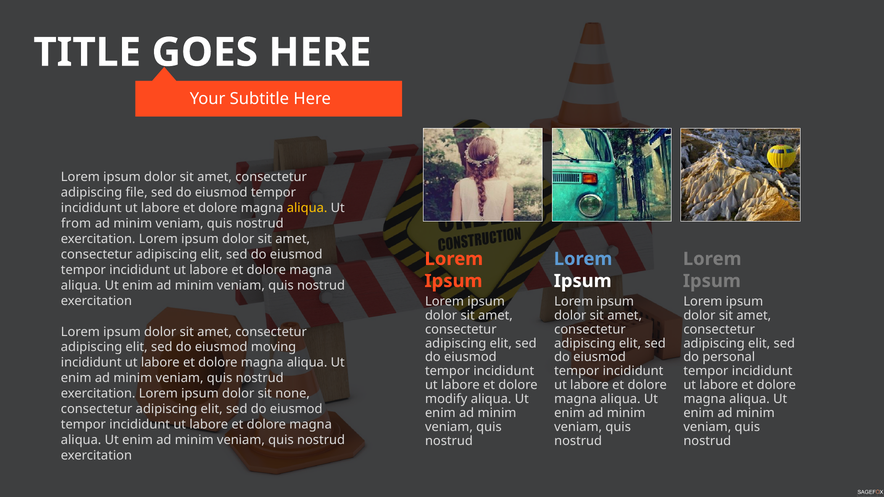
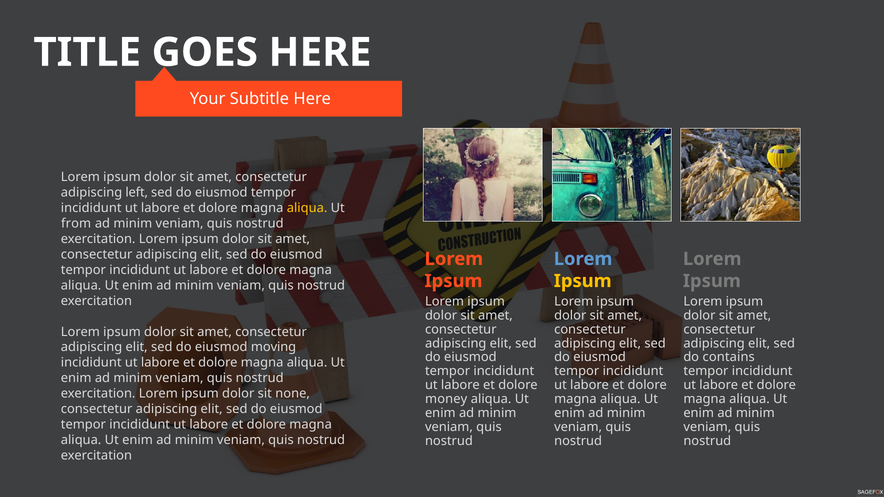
file: file -> left
Ipsum at (583, 281) colour: white -> yellow
personal: personal -> contains
modify: modify -> money
